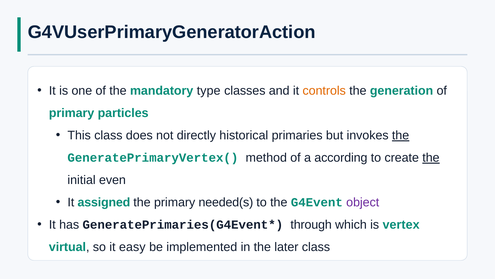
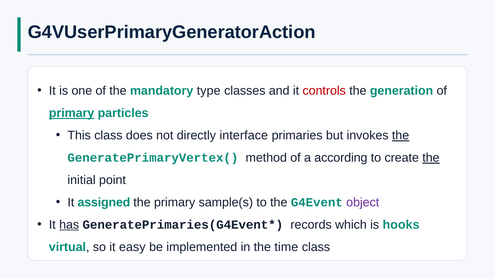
controls colour: orange -> red
primary at (72, 113) underline: none -> present
historical: historical -> interface
even: even -> point
needed(s: needed(s -> sample(s
has underline: none -> present
through: through -> records
vertex: vertex -> hooks
later: later -> time
